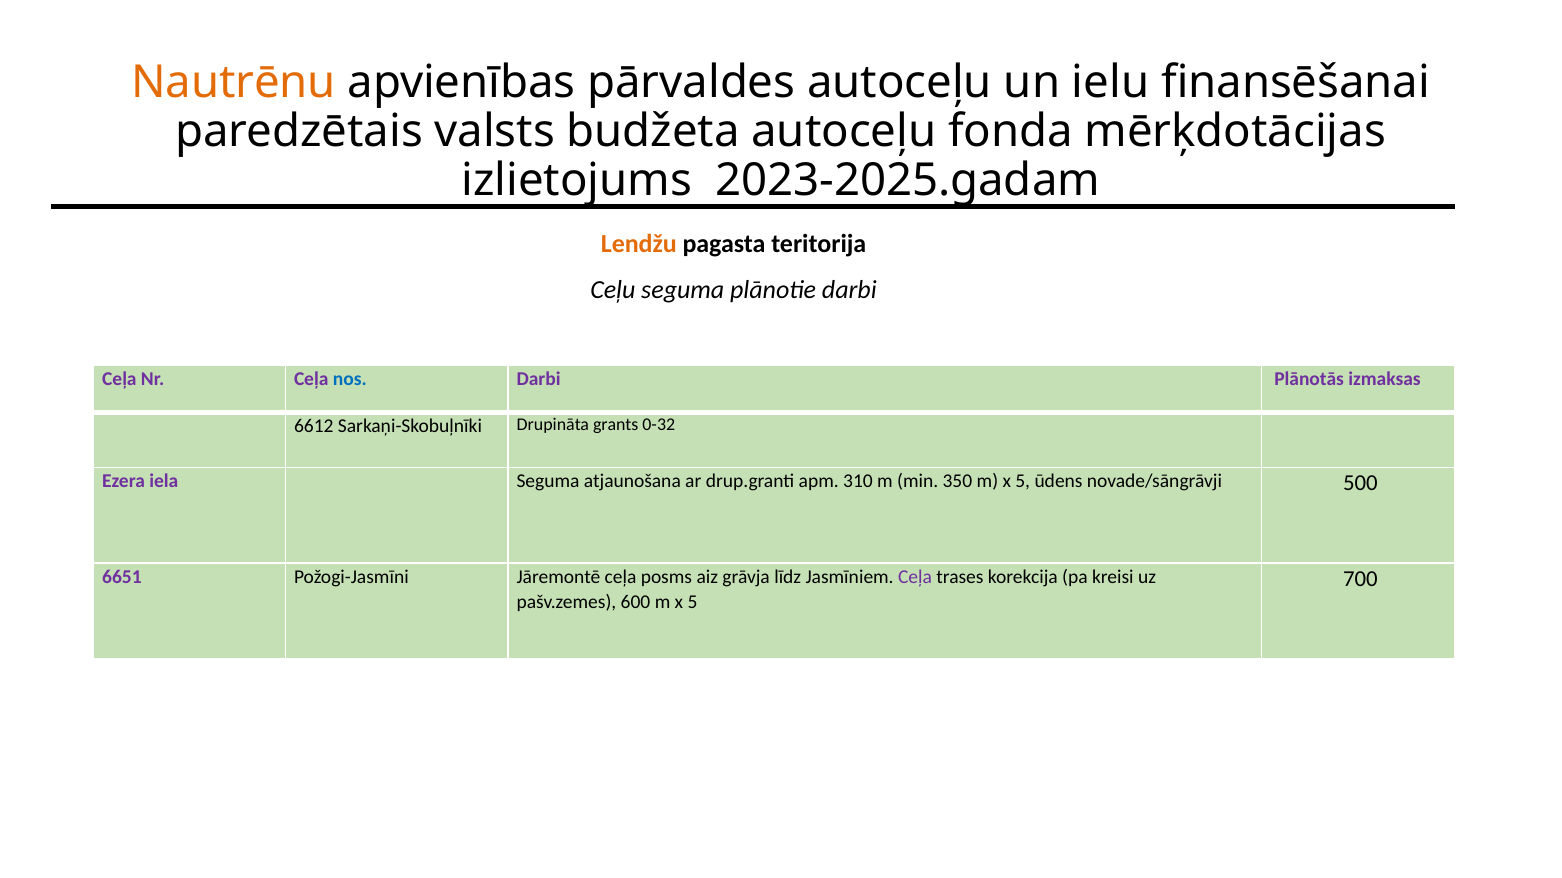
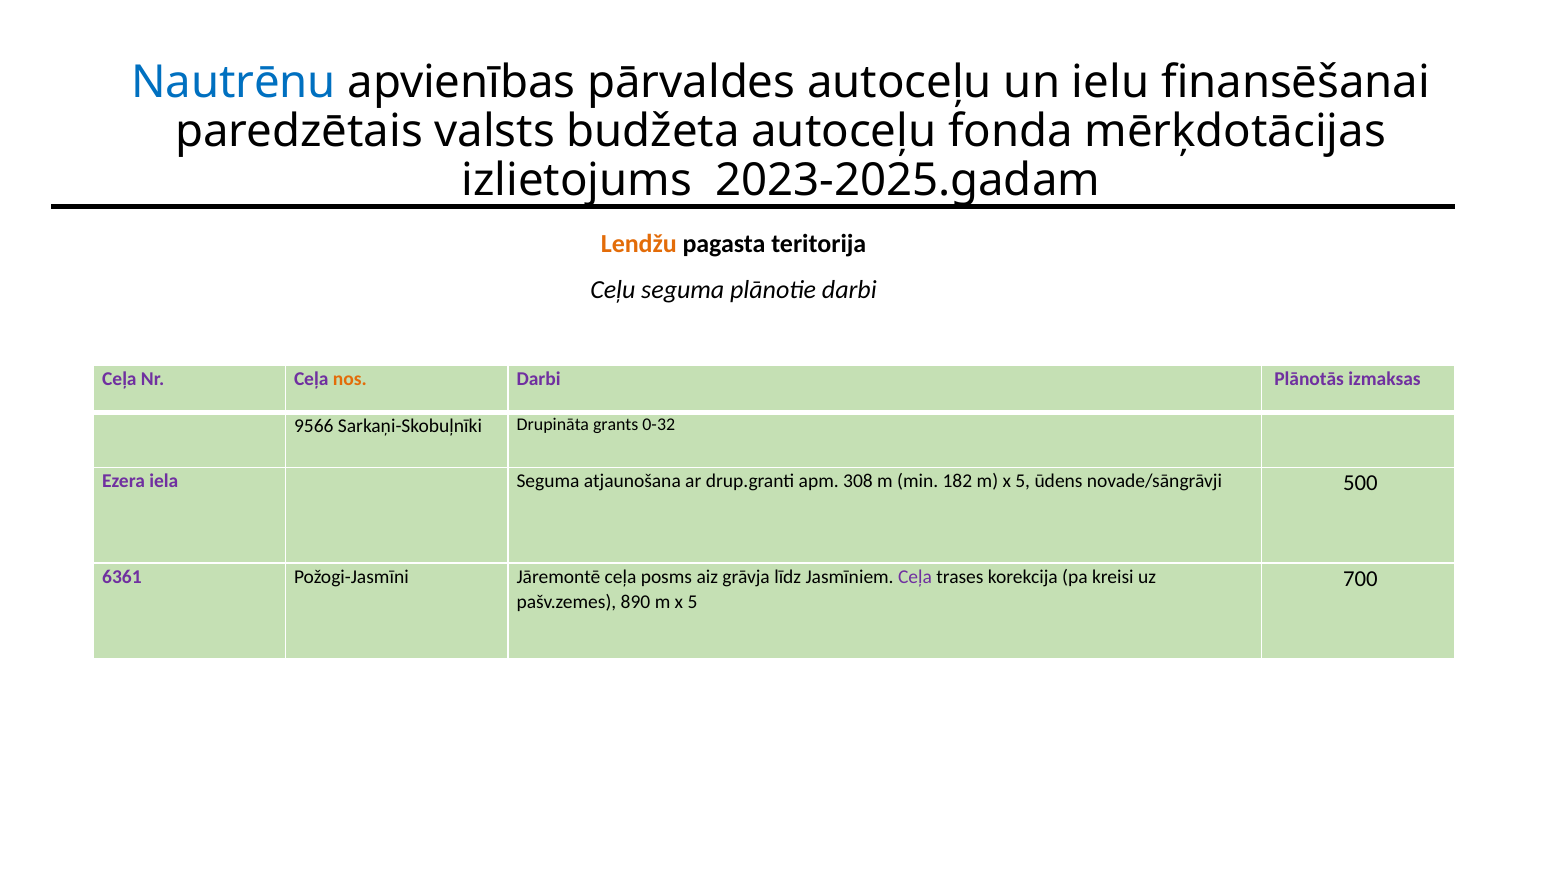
Nautrēnu colour: orange -> blue
nos colour: blue -> orange
6612: 6612 -> 9566
310: 310 -> 308
350: 350 -> 182
6651: 6651 -> 6361
600: 600 -> 890
